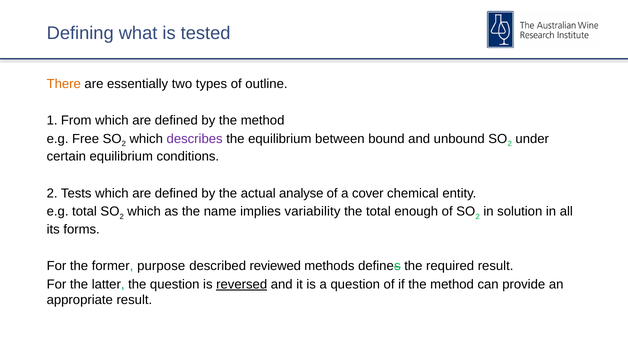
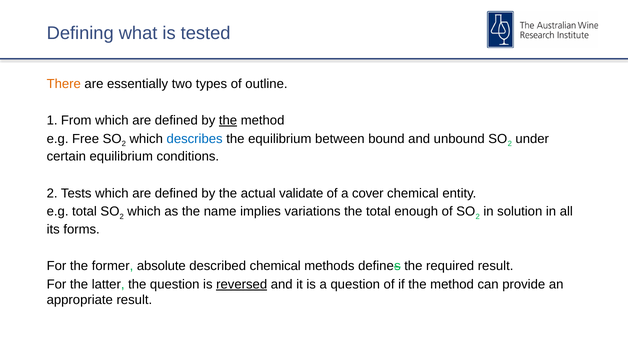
the at (228, 121) underline: none -> present
describes colour: purple -> blue
analyse: analyse -> validate
variability: variability -> variations
purpose: purpose -> absolute
described reviewed: reviewed -> chemical
